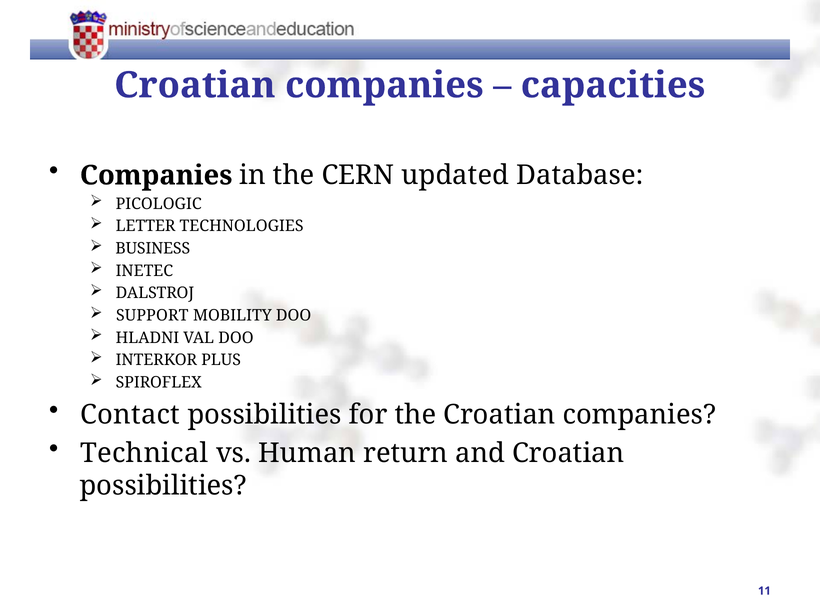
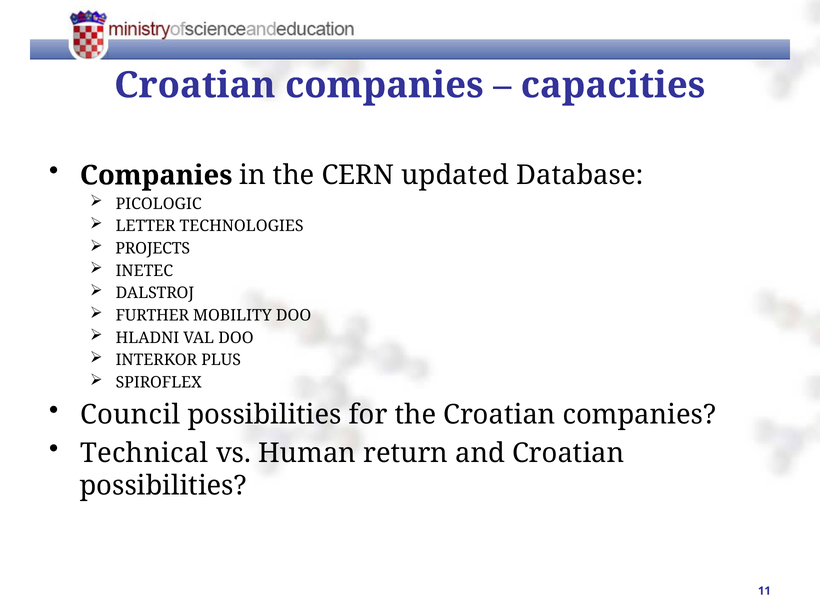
BUSINESS: BUSINESS -> PROJECTS
SUPPORT: SUPPORT -> FURTHER
Contact: Contact -> Council
